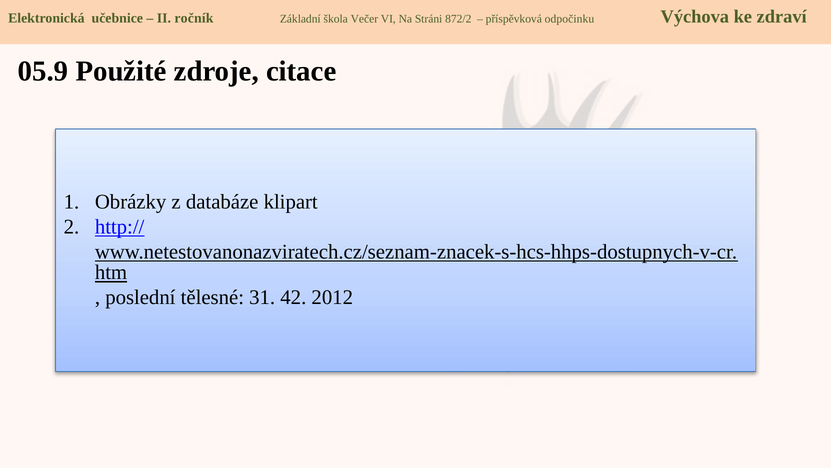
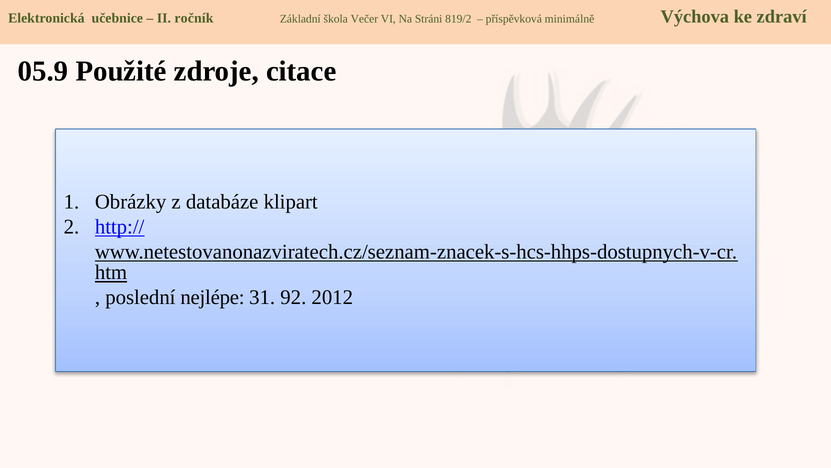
872/2: 872/2 -> 819/2
odpočinku: odpočinku -> minimálně
tělesné: tělesné -> nejlépe
42: 42 -> 92
